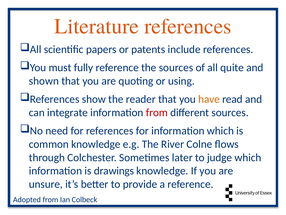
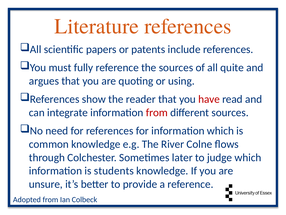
shown: shown -> argues
have colour: orange -> red
drawings: drawings -> students
